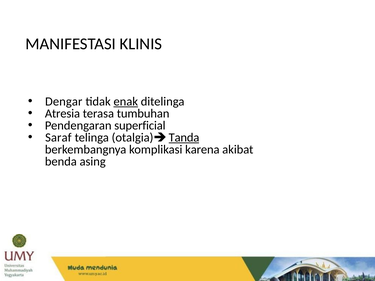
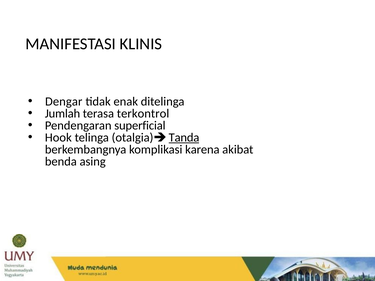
enak underline: present -> none
Atresia: Atresia -> Jumlah
tumbuhan: tumbuhan -> terkontrol
Saraf: Saraf -> Hook
